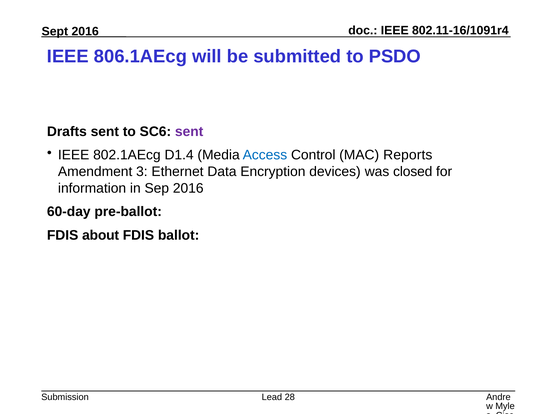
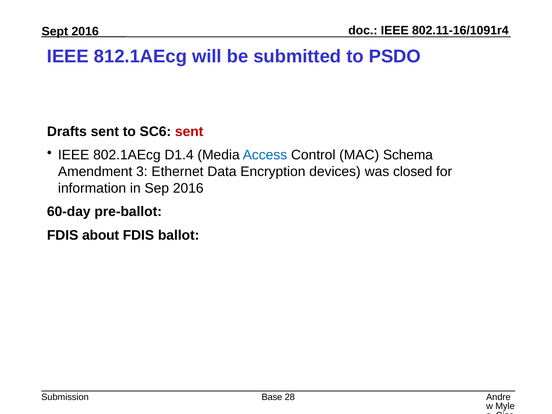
806.1AEcg: 806.1AEcg -> 812.1AEcg
sent at (189, 132) colour: purple -> red
Reports: Reports -> Schema
Lead: Lead -> Base
